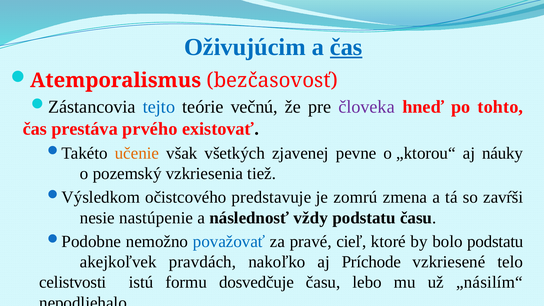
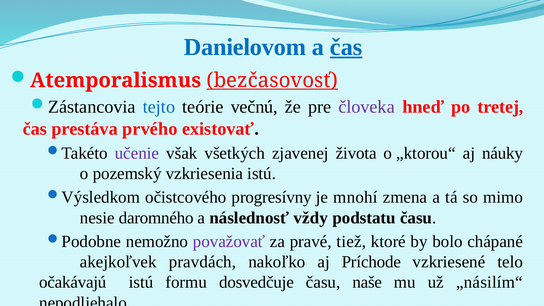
Oživujúcim: Oživujúcim -> Danielovom
bezčasovosť underline: none -> present
tohto: tohto -> tretej
učenie colour: orange -> purple
pevne: pevne -> života
vzkriesenia tiež: tiež -> istú
predstavuje: predstavuje -> progresívny
zomrú: zomrú -> mnohí
zavŕši: zavŕši -> mimo
nastúpenie: nastúpenie -> daromného
považovať colour: blue -> purple
cieľ: cieľ -> tiež
bolo podstatu: podstatu -> chápané
celistvosti: celistvosti -> očakávajú
lebo: lebo -> naše
